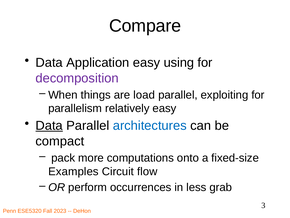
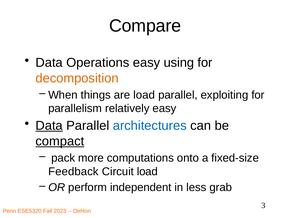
Application: Application -> Operations
decomposition colour: purple -> orange
compact underline: none -> present
Examples: Examples -> Feedback
Circuit flow: flow -> load
occurrences: occurrences -> independent
